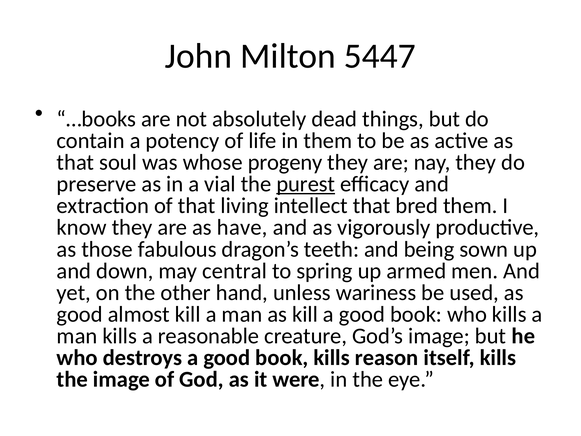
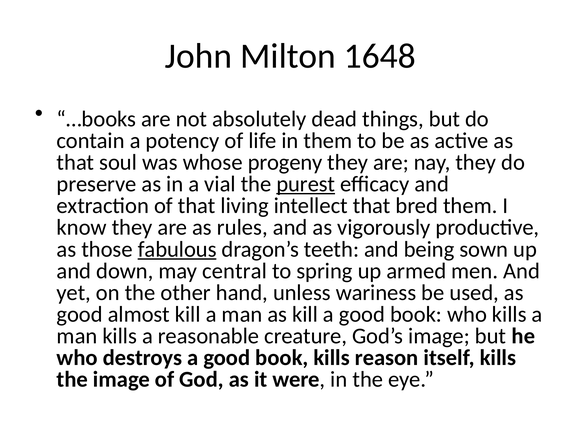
5447: 5447 -> 1648
have: have -> rules
fabulous underline: none -> present
